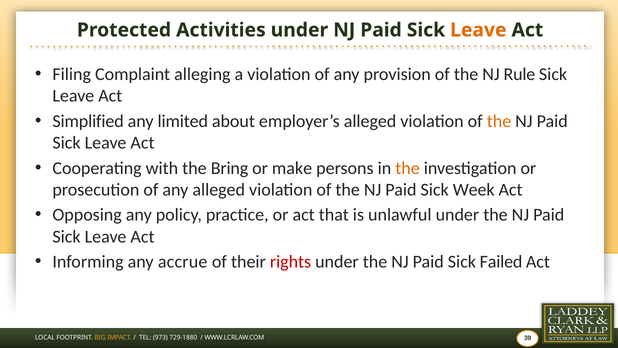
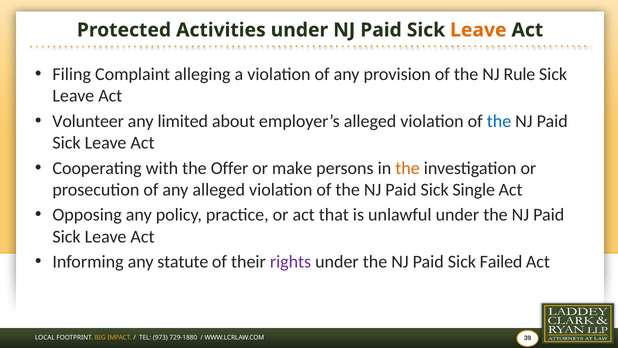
Simplified: Simplified -> Volunteer
the at (499, 121) colour: orange -> blue
Bring: Bring -> Offer
Week: Week -> Single
accrue: accrue -> statute
rights colour: red -> purple
